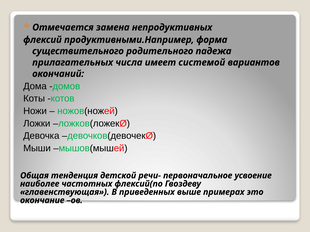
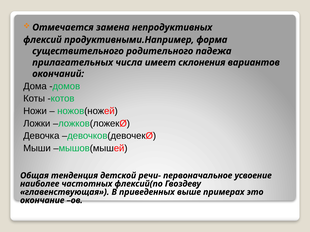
системой: системой -> склонения
